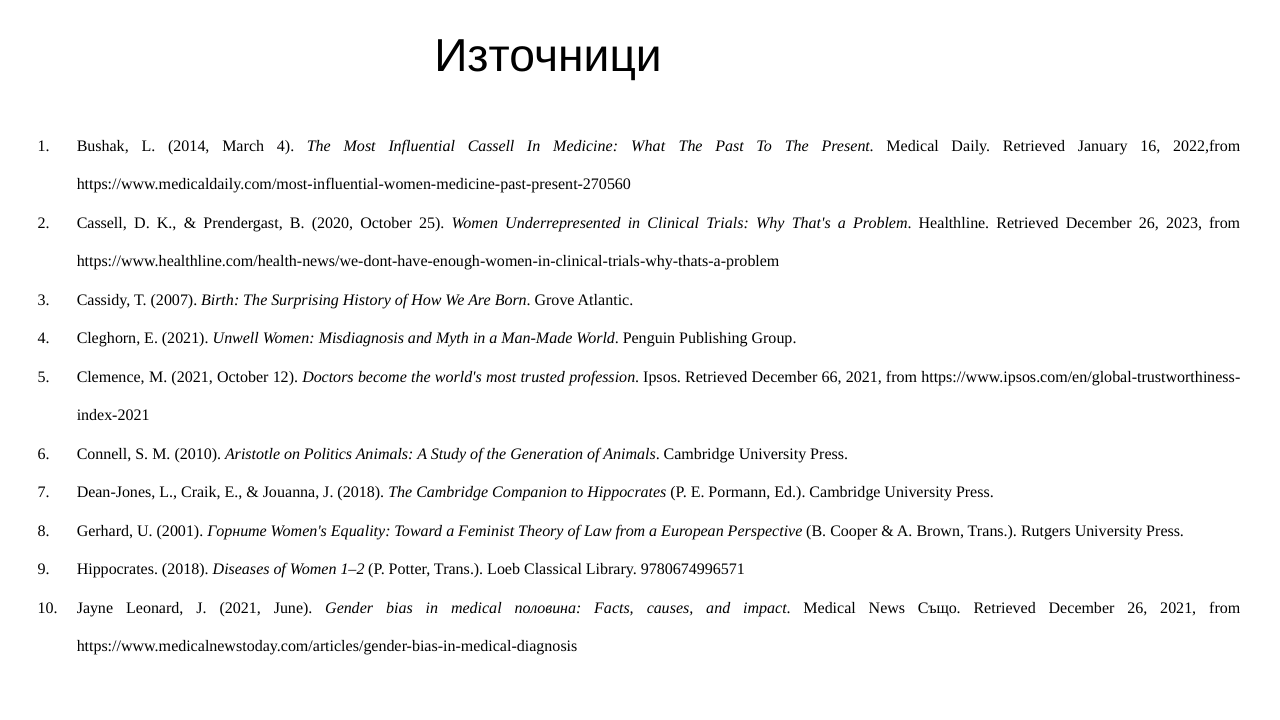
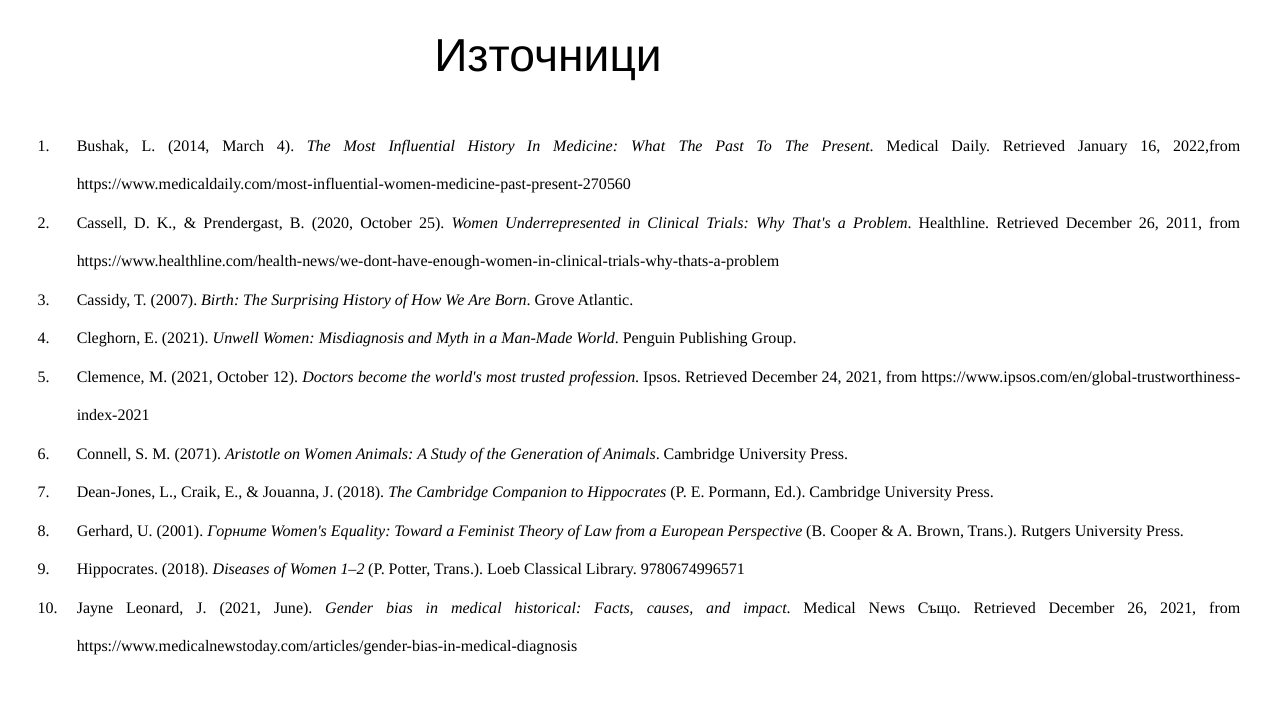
Influential Cassell: Cassell -> History
2023: 2023 -> 2011
66: 66 -> 24
2010: 2010 -> 2071
on Politics: Politics -> Women
половина: половина -> historical
